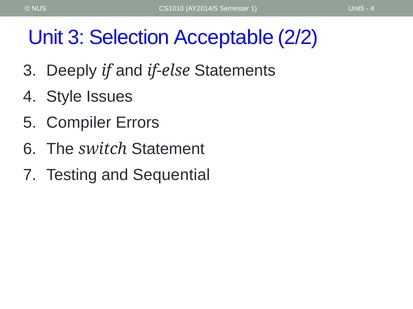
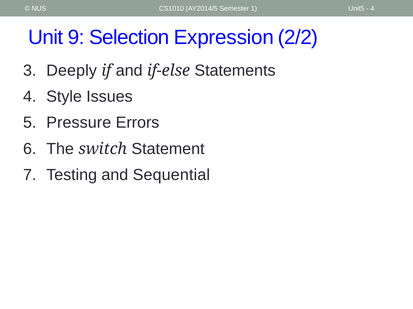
Unit 3: 3 -> 9
Acceptable: Acceptable -> Expression
Compiler: Compiler -> Pressure
